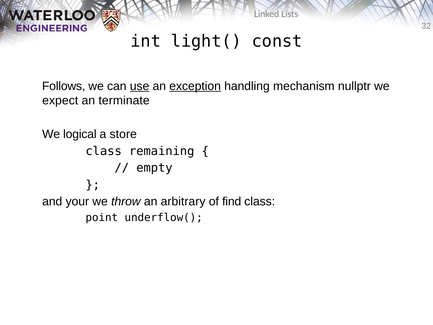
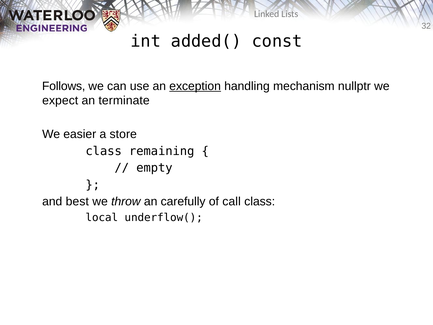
light(: light( -> added(
use underline: present -> none
logical: logical -> easier
your: your -> best
arbitrary: arbitrary -> carefully
find: find -> call
point: point -> local
